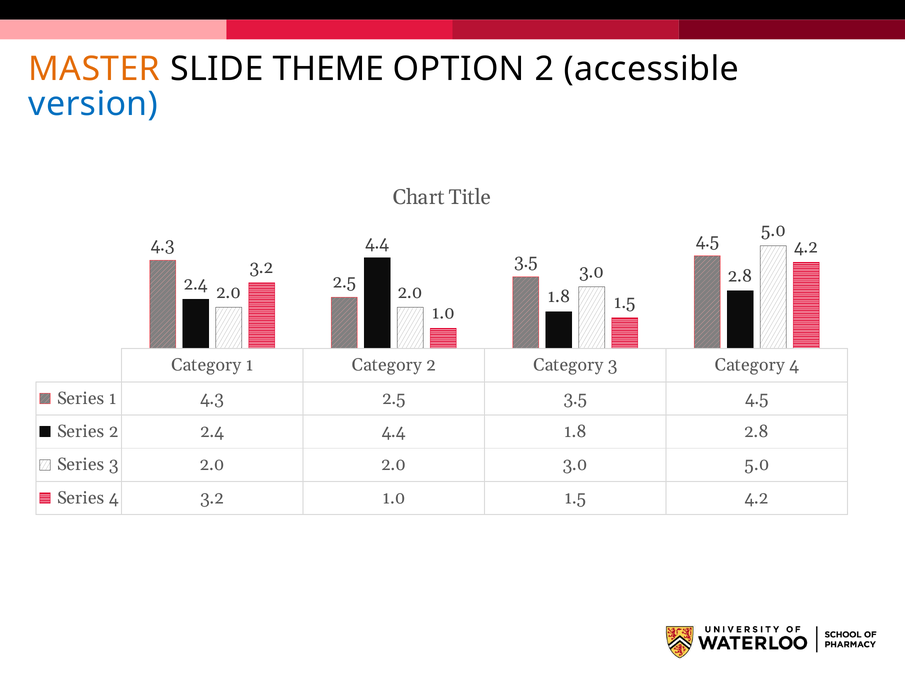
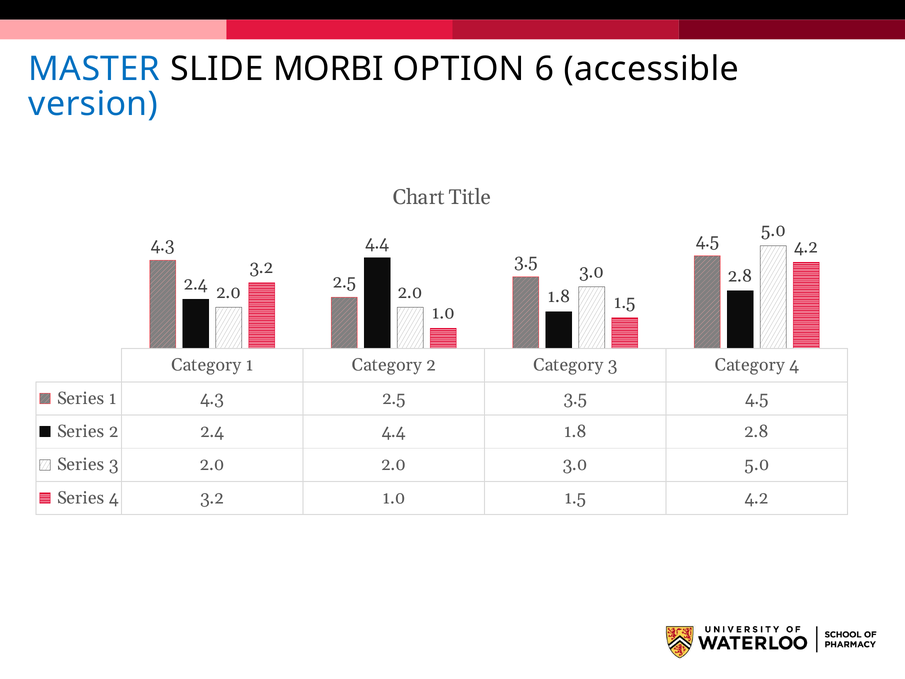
MASTER colour: orange -> blue
THEME: THEME -> MORBI
OPTION 2: 2 -> 6
